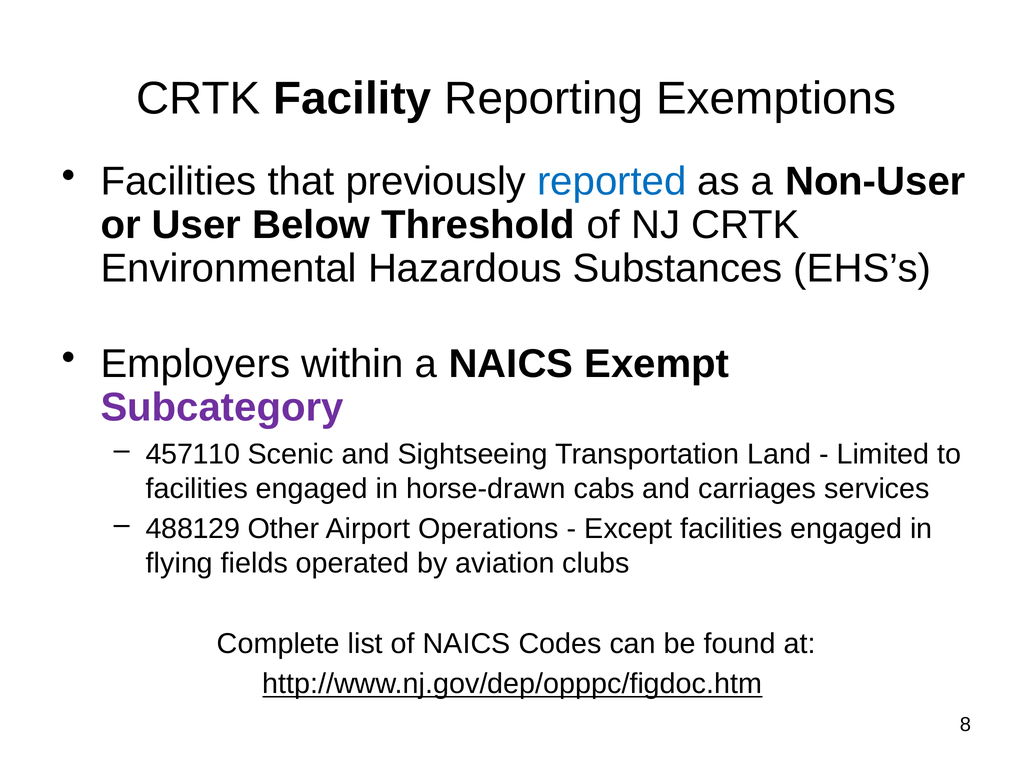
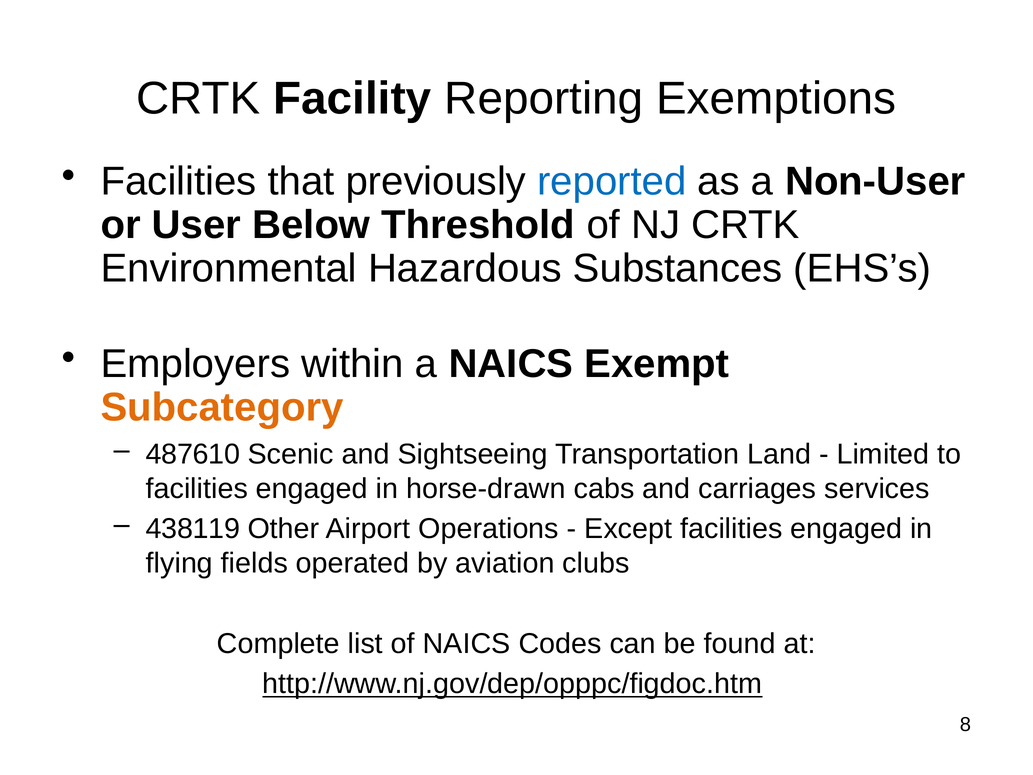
Subcategory colour: purple -> orange
457110: 457110 -> 487610
488129: 488129 -> 438119
